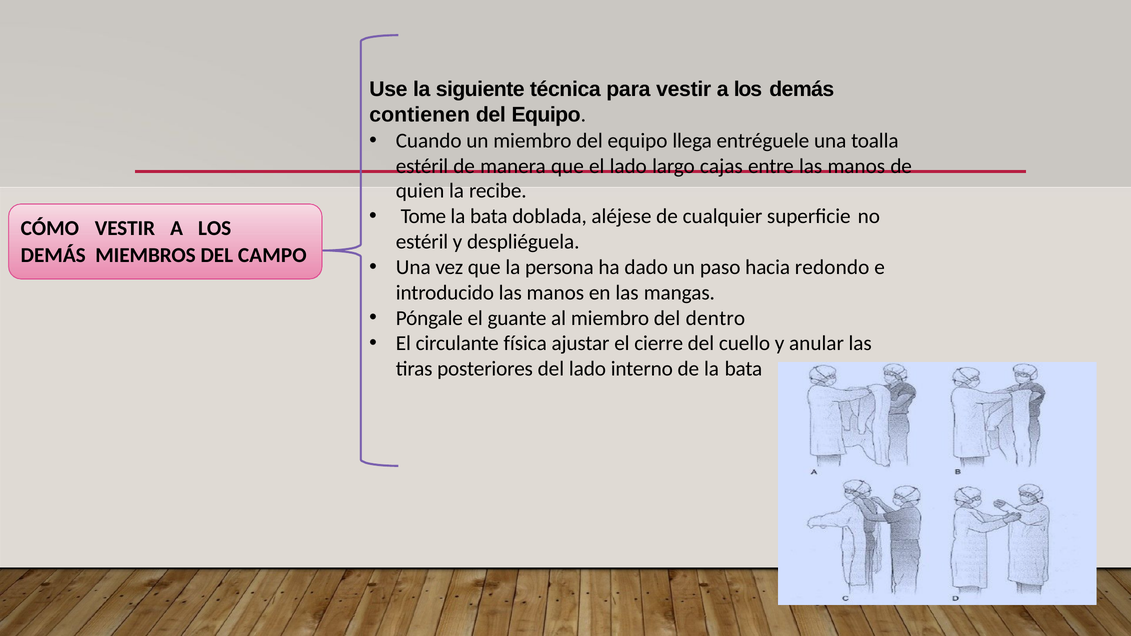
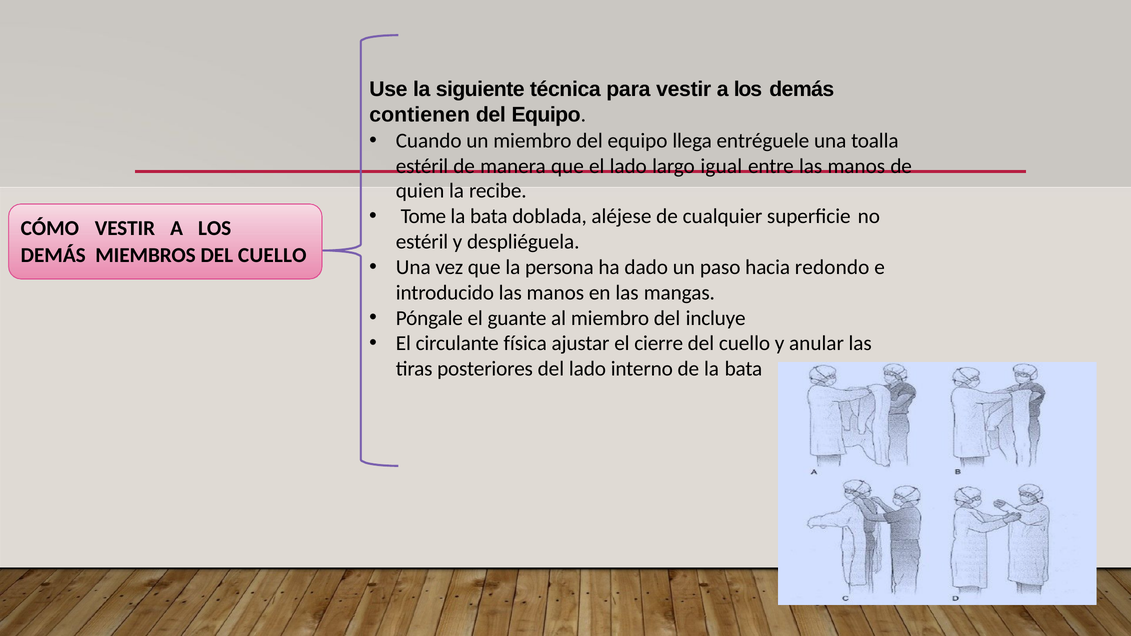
cajas: cajas -> igual
MIEMBROS DEL CAMPO: CAMPO -> CUELLO
dentro: dentro -> incluye
